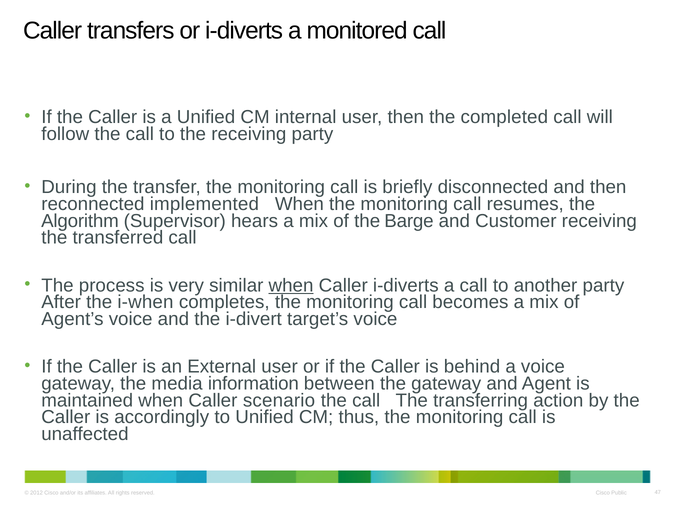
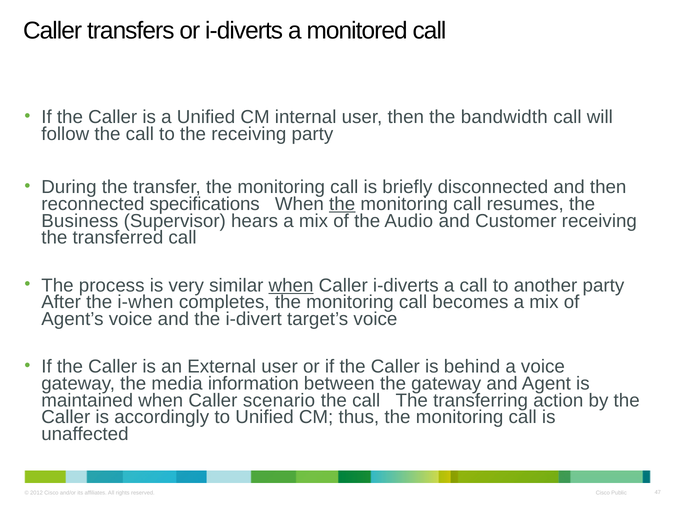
completed: completed -> bandwidth
implemented: implemented -> specifications
the at (342, 204) underline: none -> present
Algorithm: Algorithm -> Business
Barge: Barge -> Audio
